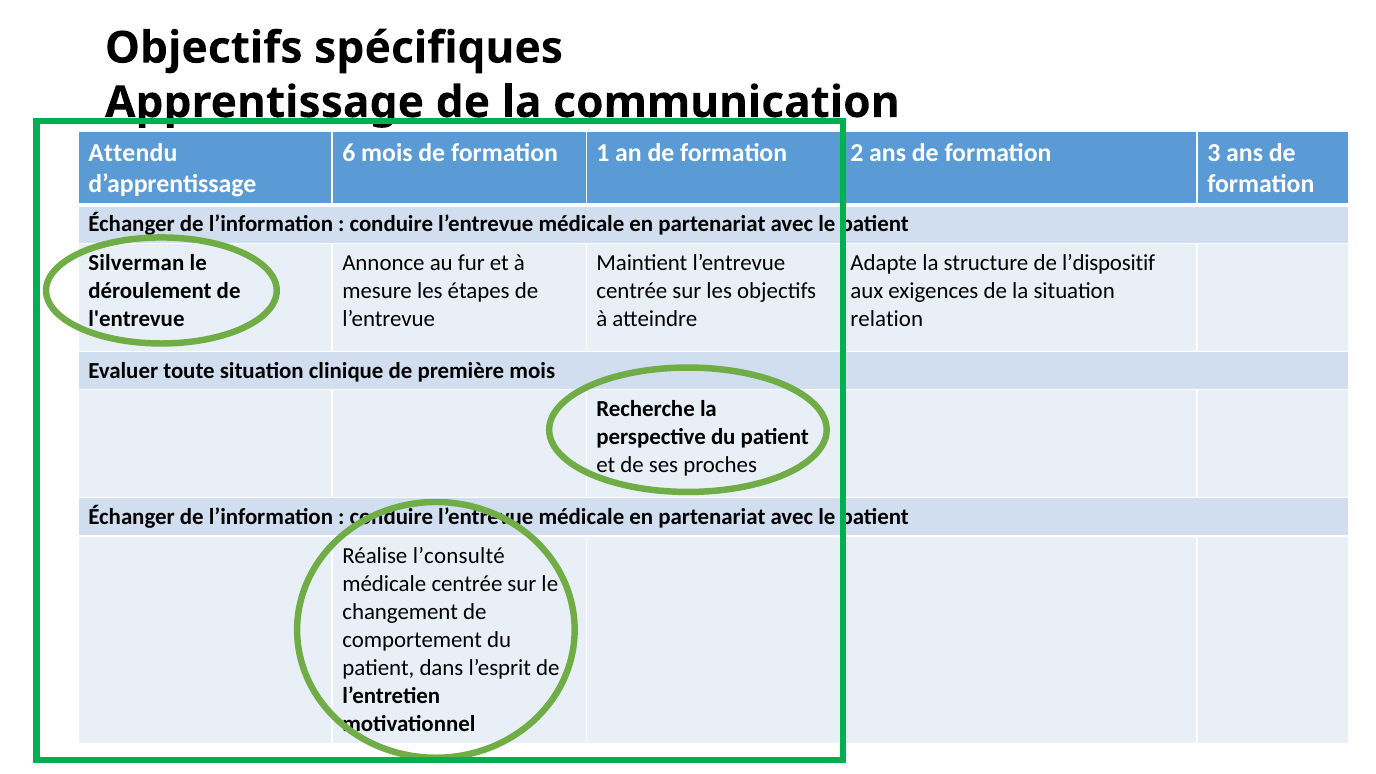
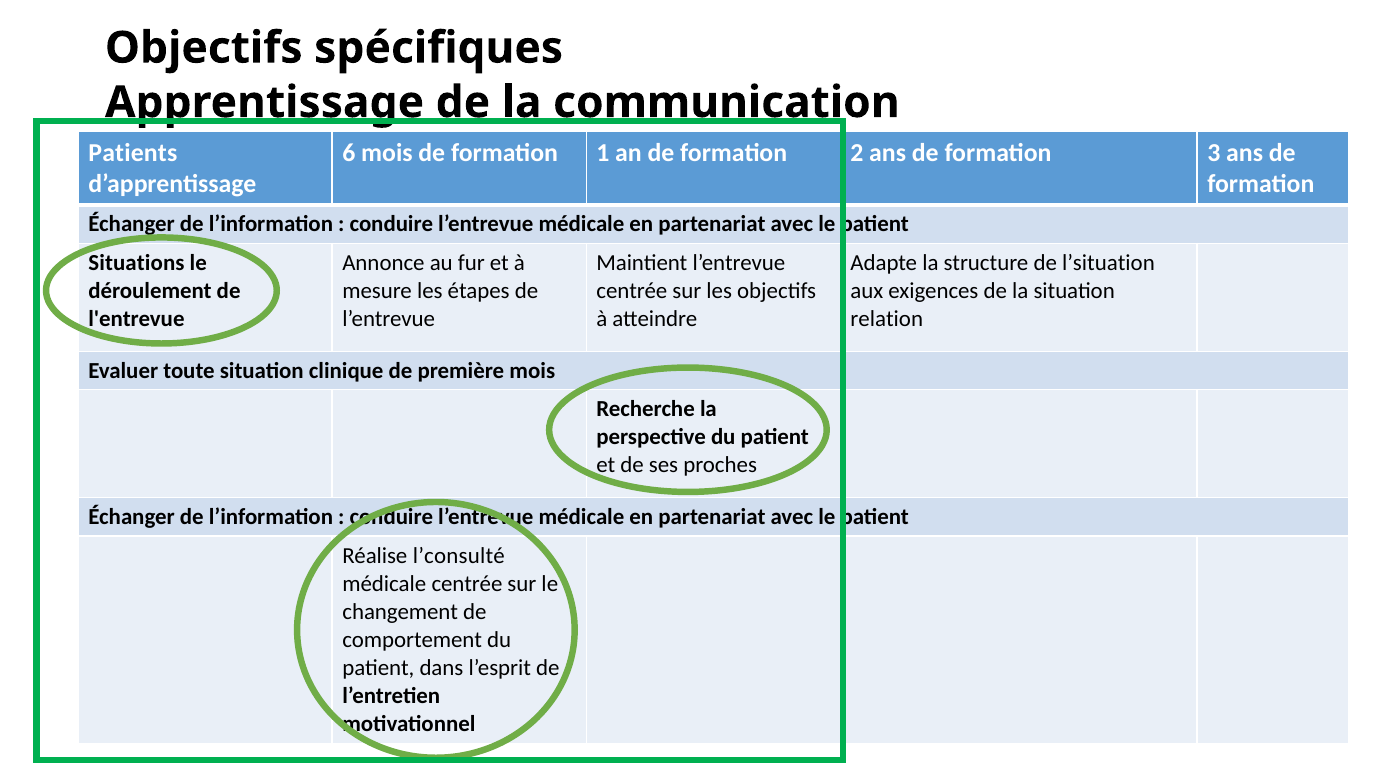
Attendu: Attendu -> Patients
Silverman: Silverman -> Situations
l’dispositif: l’dispositif -> l’situation
